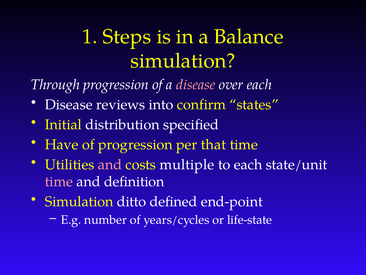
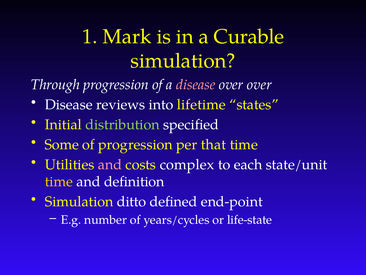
Steps: Steps -> Mark
Balance: Balance -> Curable
over each: each -> over
confirm: confirm -> lifetime
distribution colour: white -> light green
Have: Have -> Some
multiple: multiple -> complex
time at (59, 181) colour: pink -> yellow
